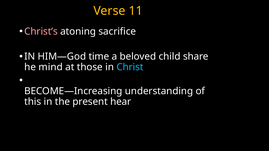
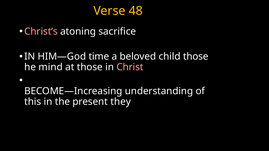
11: 11 -> 48
child share: share -> those
Christ colour: light blue -> pink
hear: hear -> they
